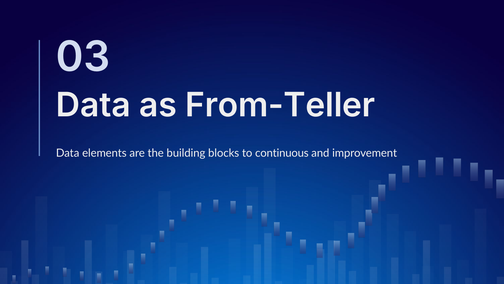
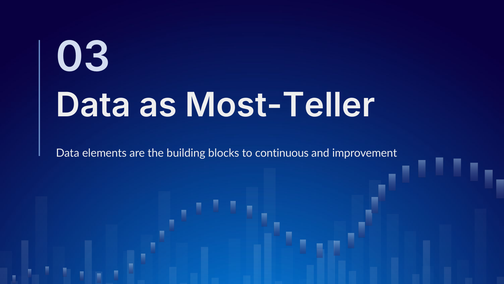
From-Teller: From-Teller -> Most-Teller
